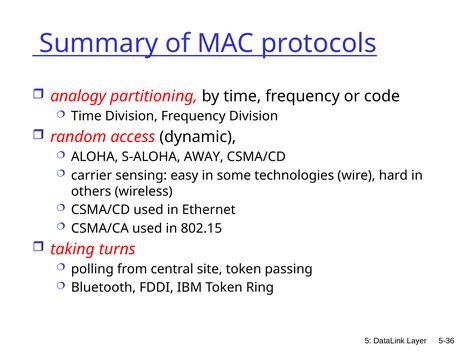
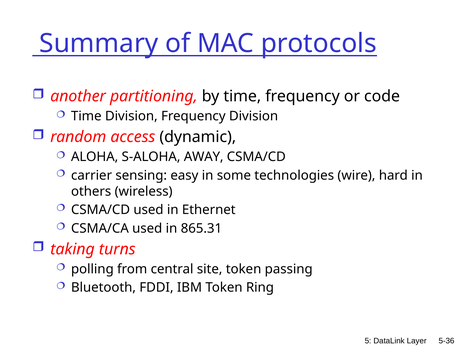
analogy: analogy -> another
802.15: 802.15 -> 865.31
